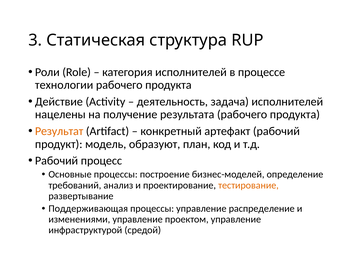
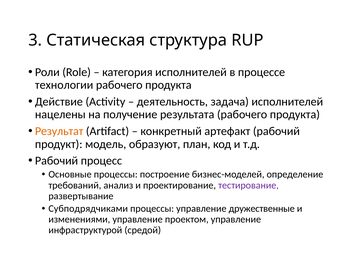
тестирование colour: orange -> purple
Поддерживающая: Поддерживающая -> Субподрядчиками
распределение: распределение -> дружественные
